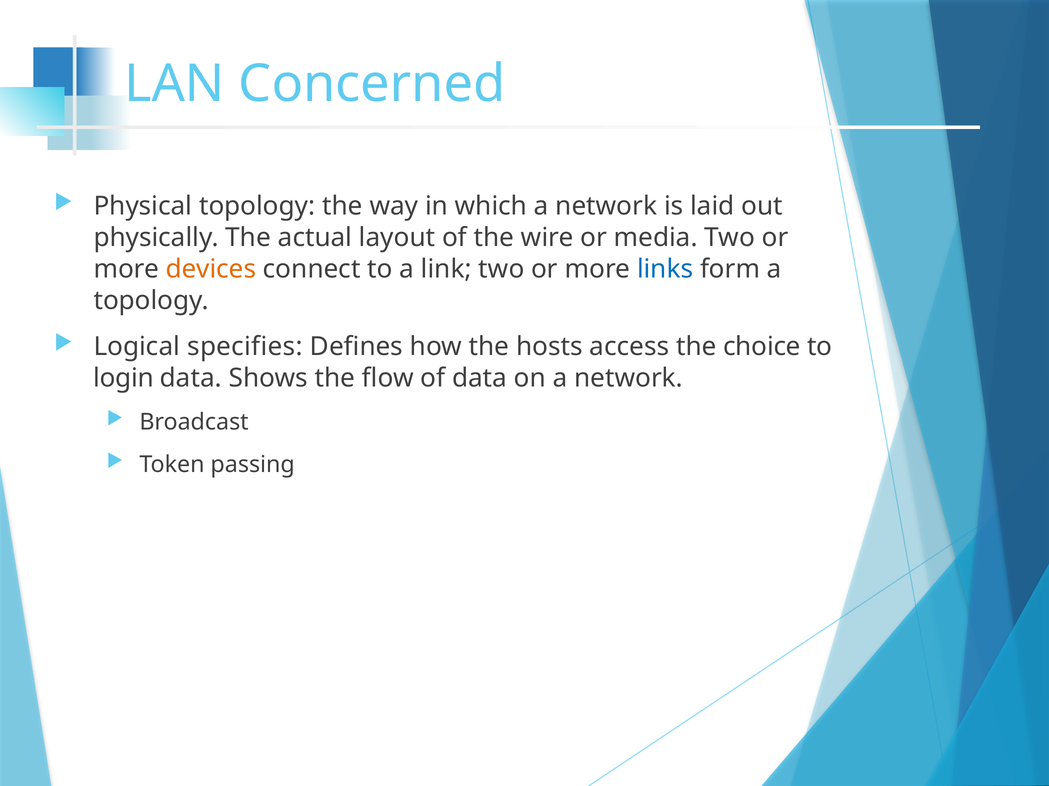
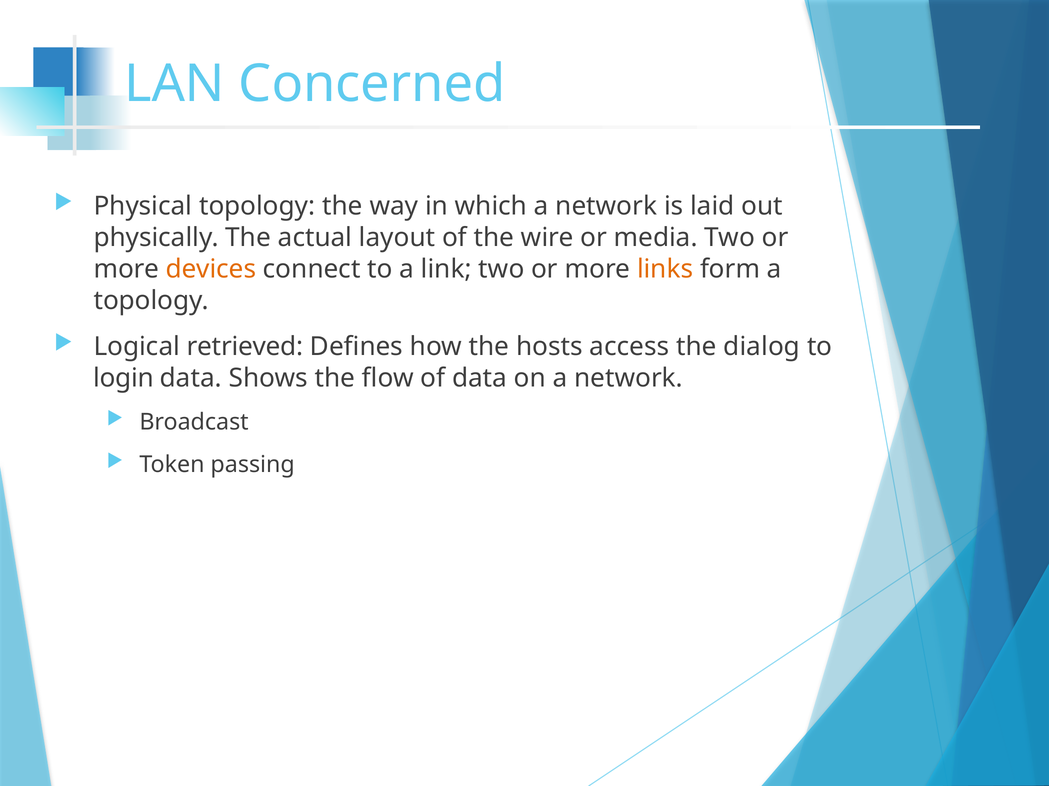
links colour: blue -> orange
specifies: specifies -> retrieved
choice: choice -> dialog
